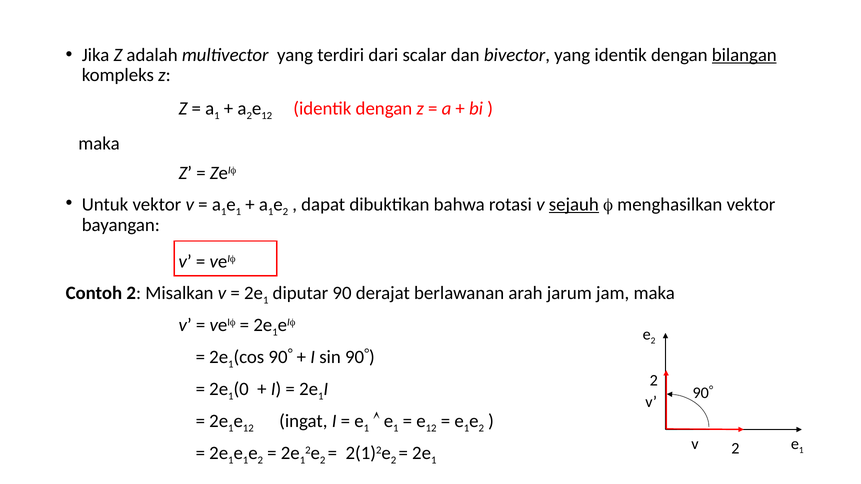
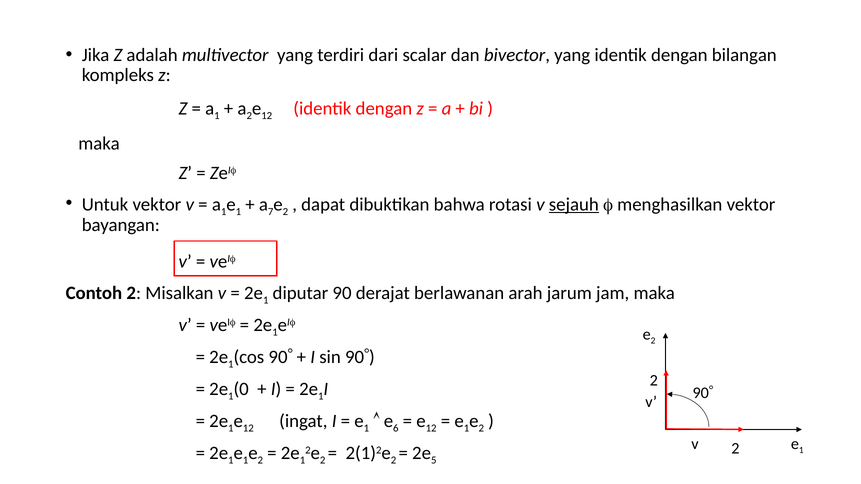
bilangan underline: present -> none
1 at (271, 212): 1 -> 7
1 at (396, 429): 1 -> 6
1 at (434, 461): 1 -> 5
